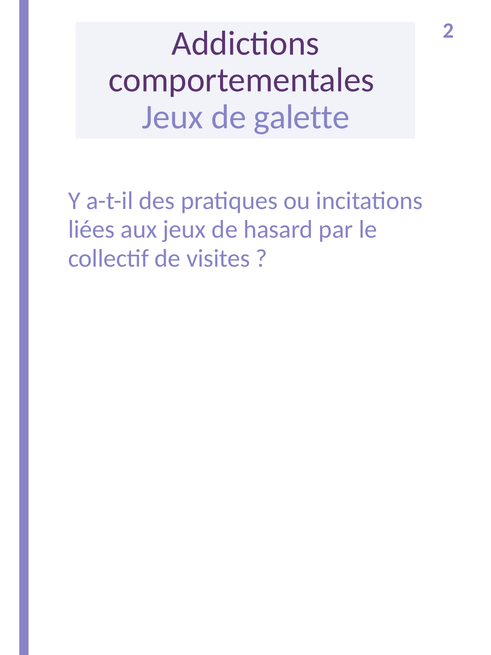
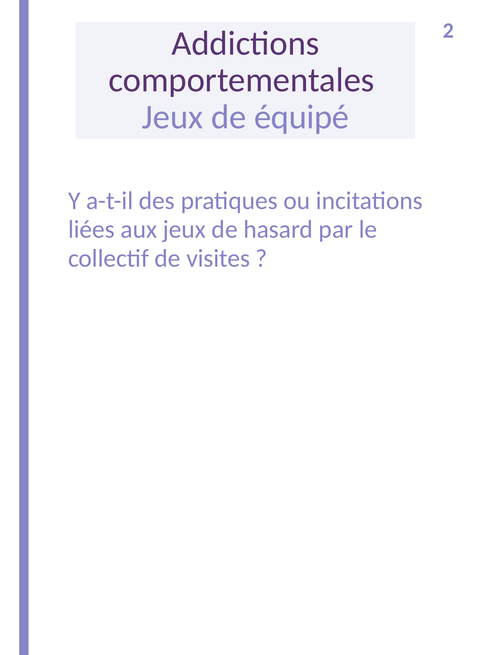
galette: galette -> équipé
